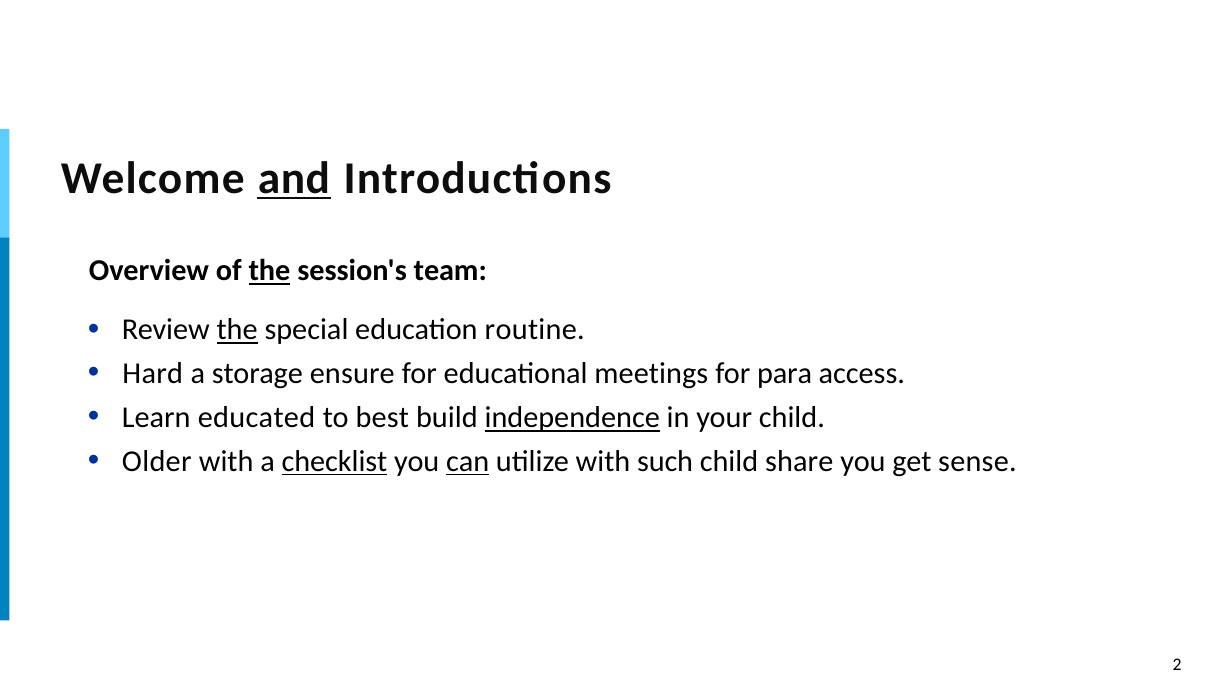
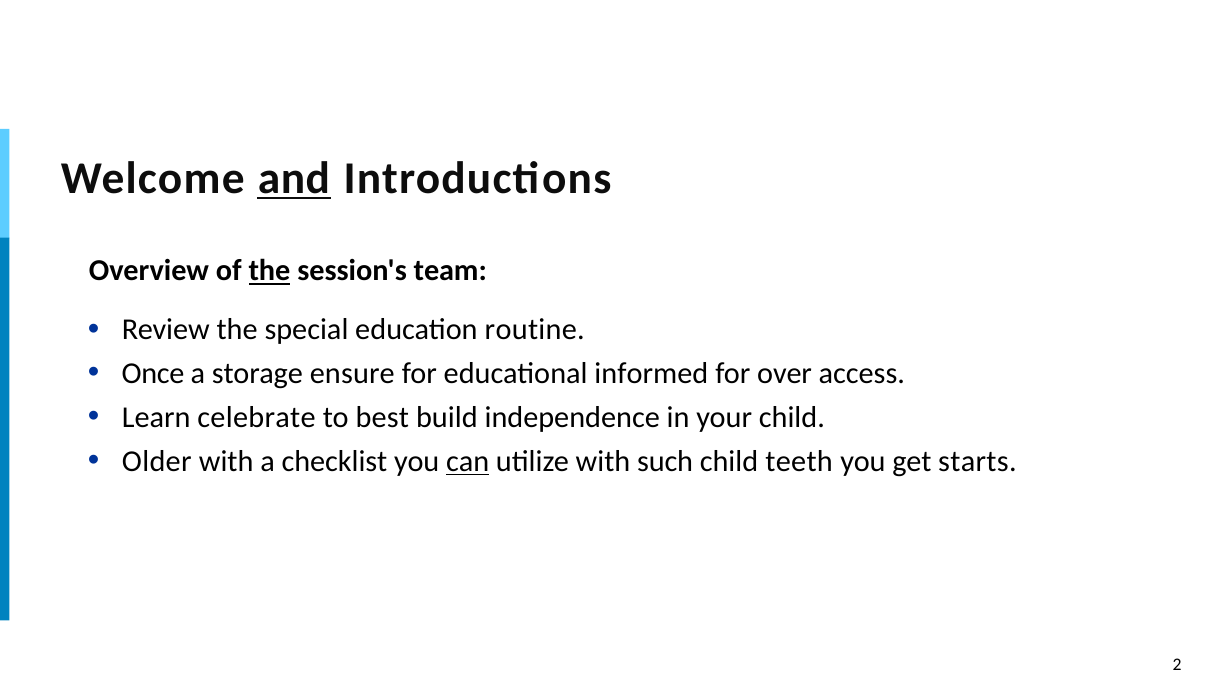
the at (237, 330) underline: present -> none
Hard: Hard -> Once
meetings: meetings -> informed
para: para -> over
educated: educated -> celebrate
independence underline: present -> none
checklist underline: present -> none
share: share -> teeth
sense: sense -> starts
